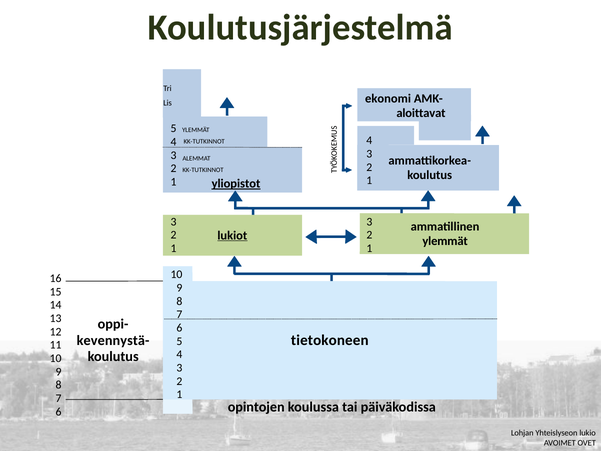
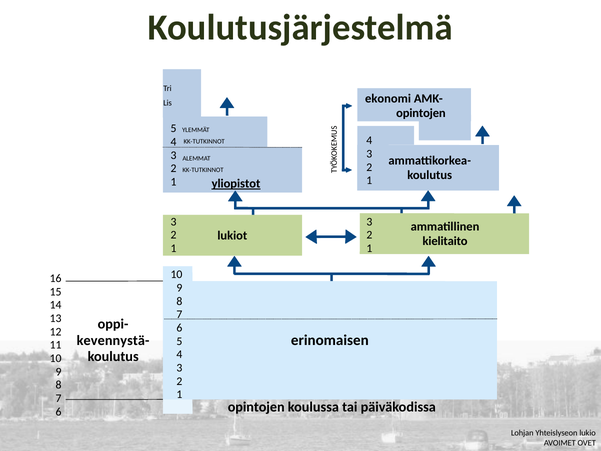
aloittavat at (421, 113): aloittavat -> opintojen
lukiot underline: present -> none
ylemmät at (445, 241): ylemmät -> kielitaito
tietokoneen: tietokoneen -> erinomaisen
